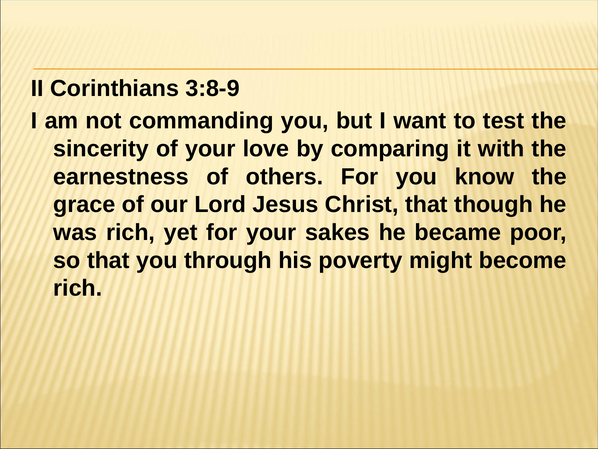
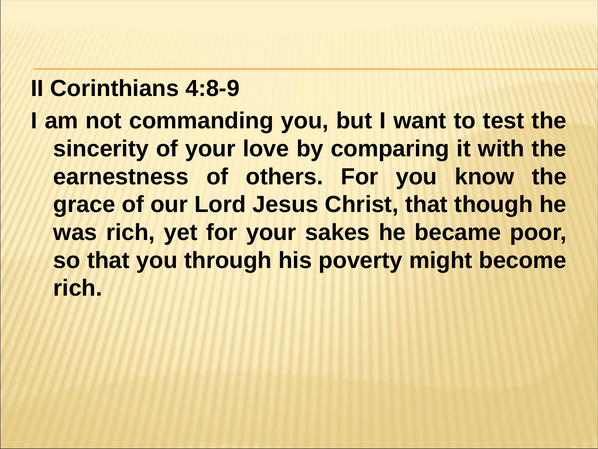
3:8-9: 3:8-9 -> 4:8-9
